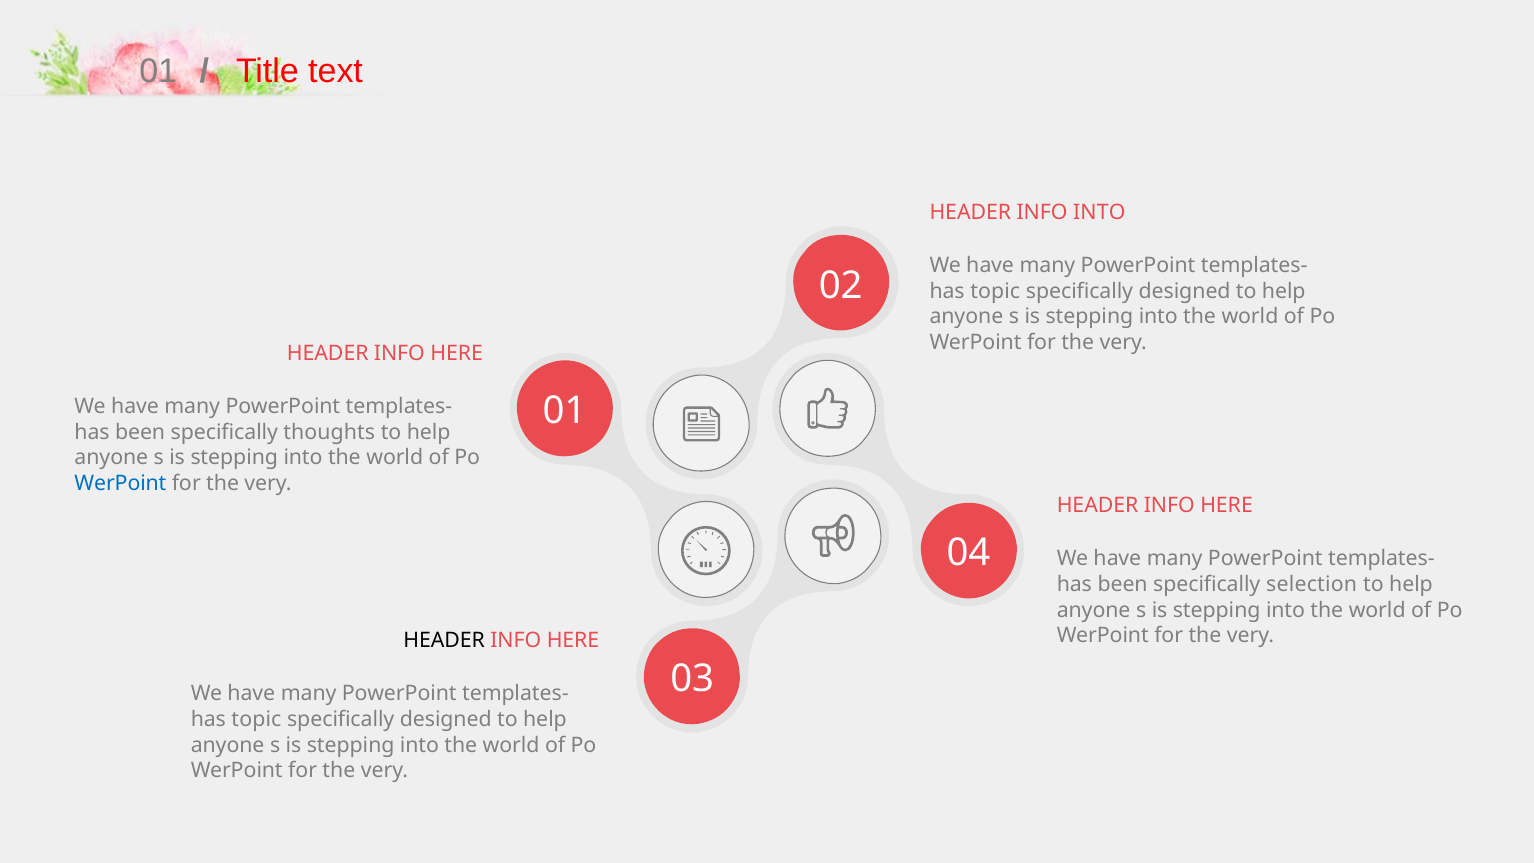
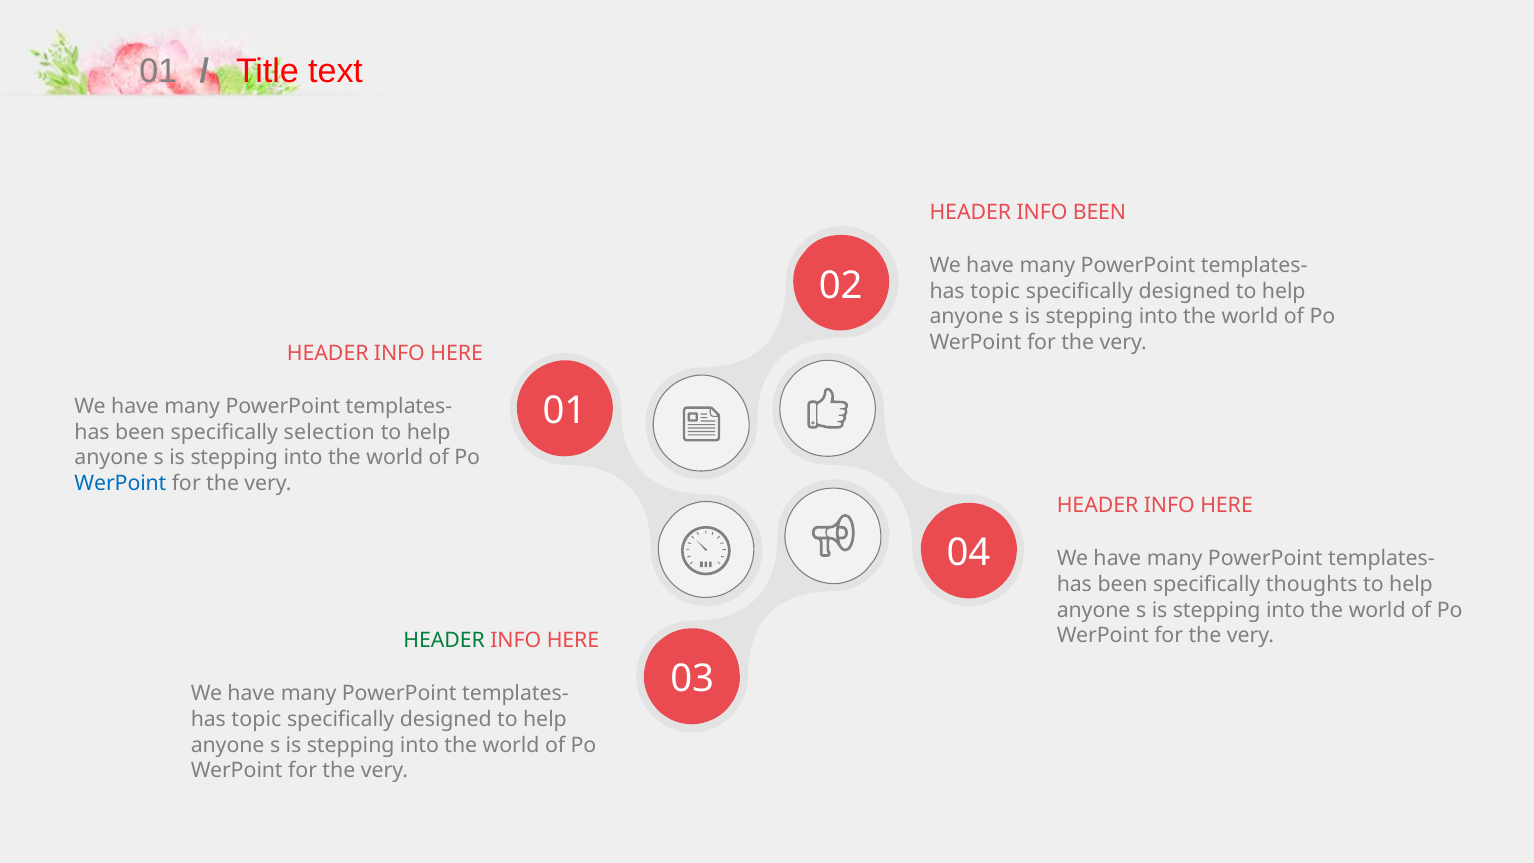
INFO INTO: INTO -> BEEN
thoughts: thoughts -> selection
selection: selection -> thoughts
HEADER at (444, 640) colour: black -> green
